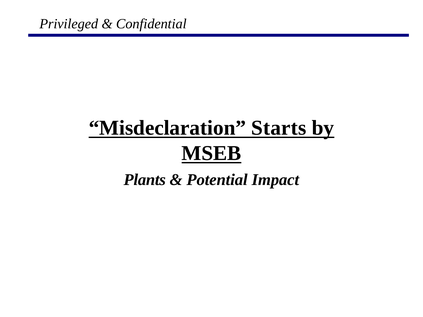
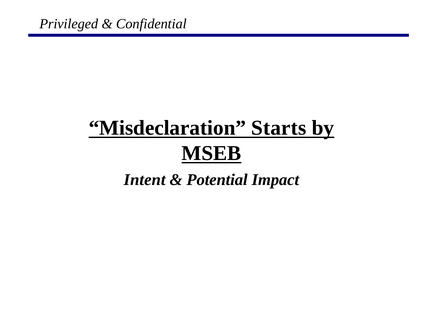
Plants: Plants -> Intent
